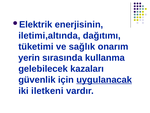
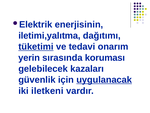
iletimi,altında: iletimi,altında -> iletimi,yalıtma
tüketimi underline: none -> present
sağlık: sağlık -> tedavi
kullanma: kullanma -> koruması
